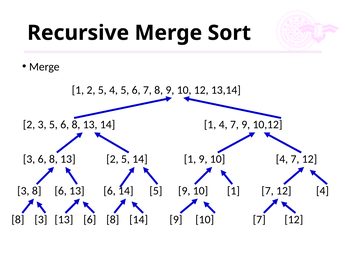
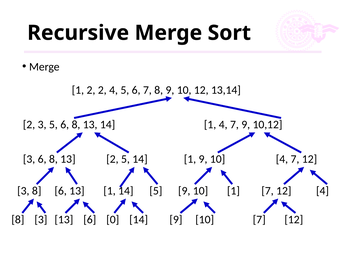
1 2 5: 5 -> 2
6 at (110, 191): 6 -> 1
8 at (113, 219): 8 -> 0
